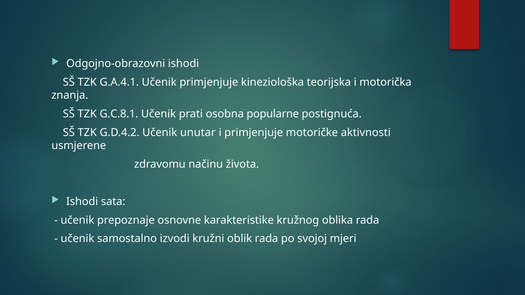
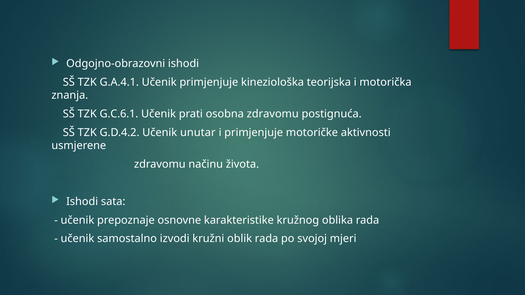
G.C.8.1: G.C.8.1 -> G.C.6.1
osobna popularne: popularne -> zdravomu
